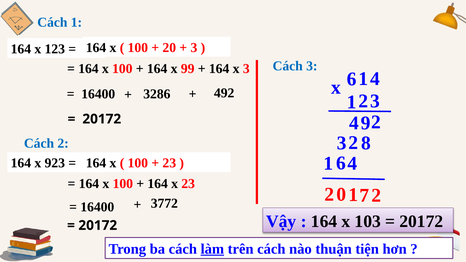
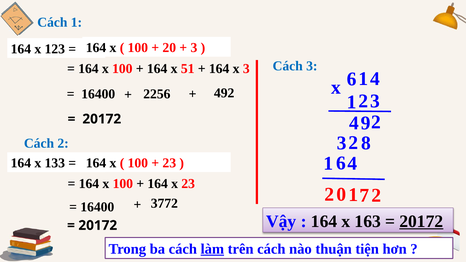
99: 99 -> 51
3286: 3286 -> 2256
923: 923 -> 133
103: 103 -> 163
20172 at (421, 222) underline: none -> present
